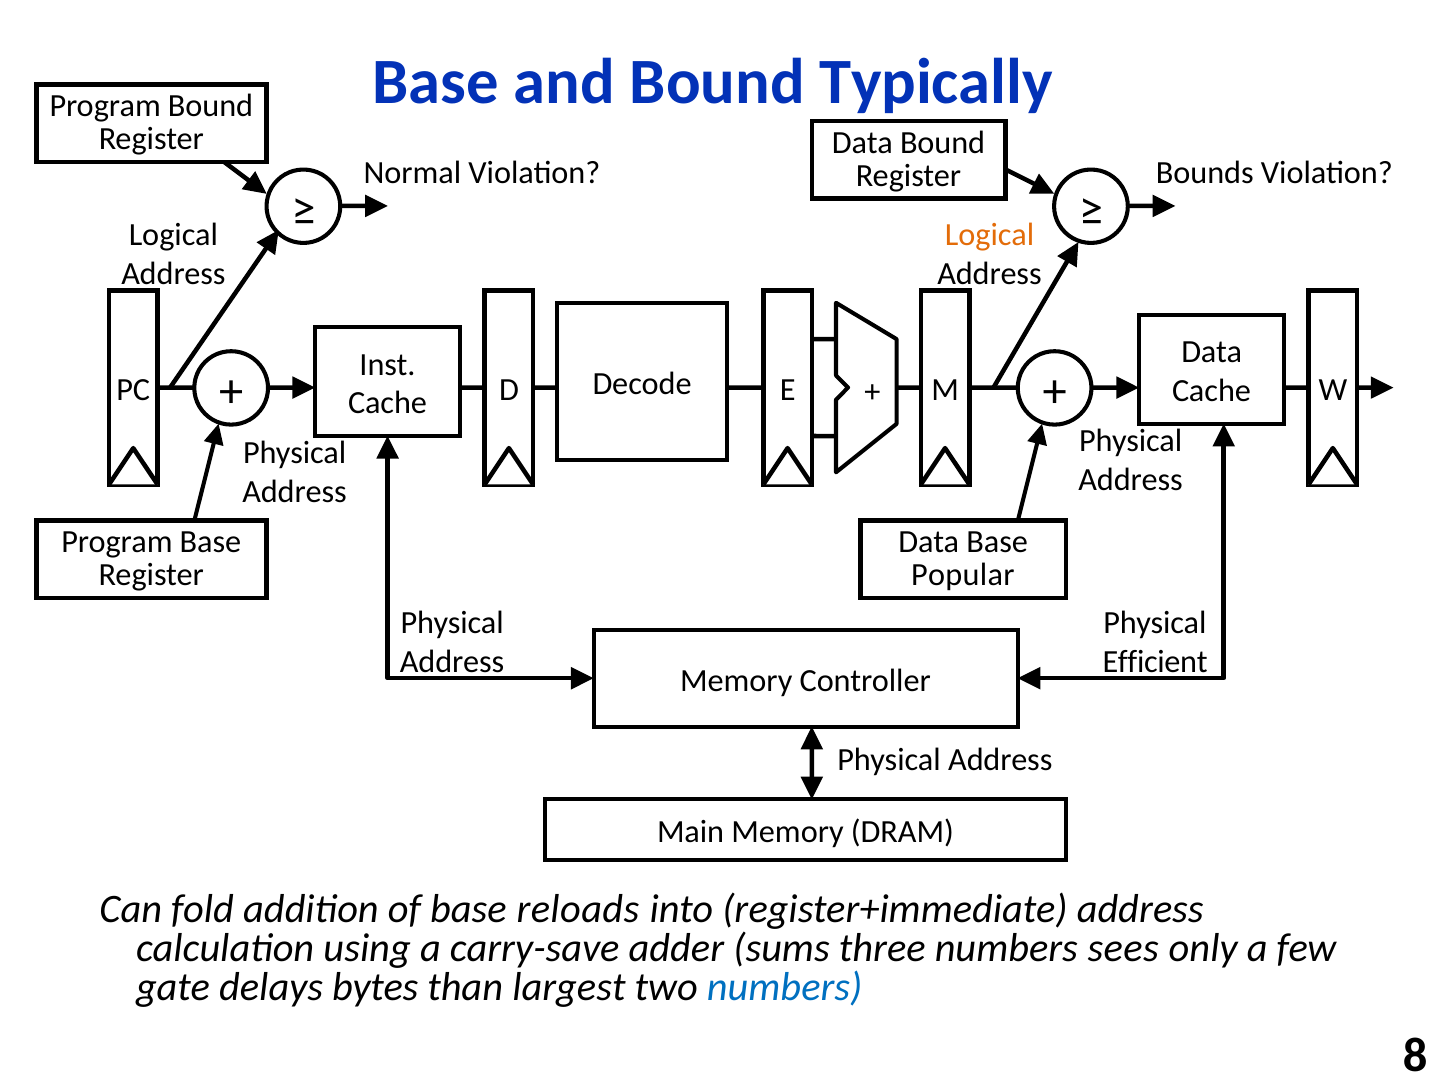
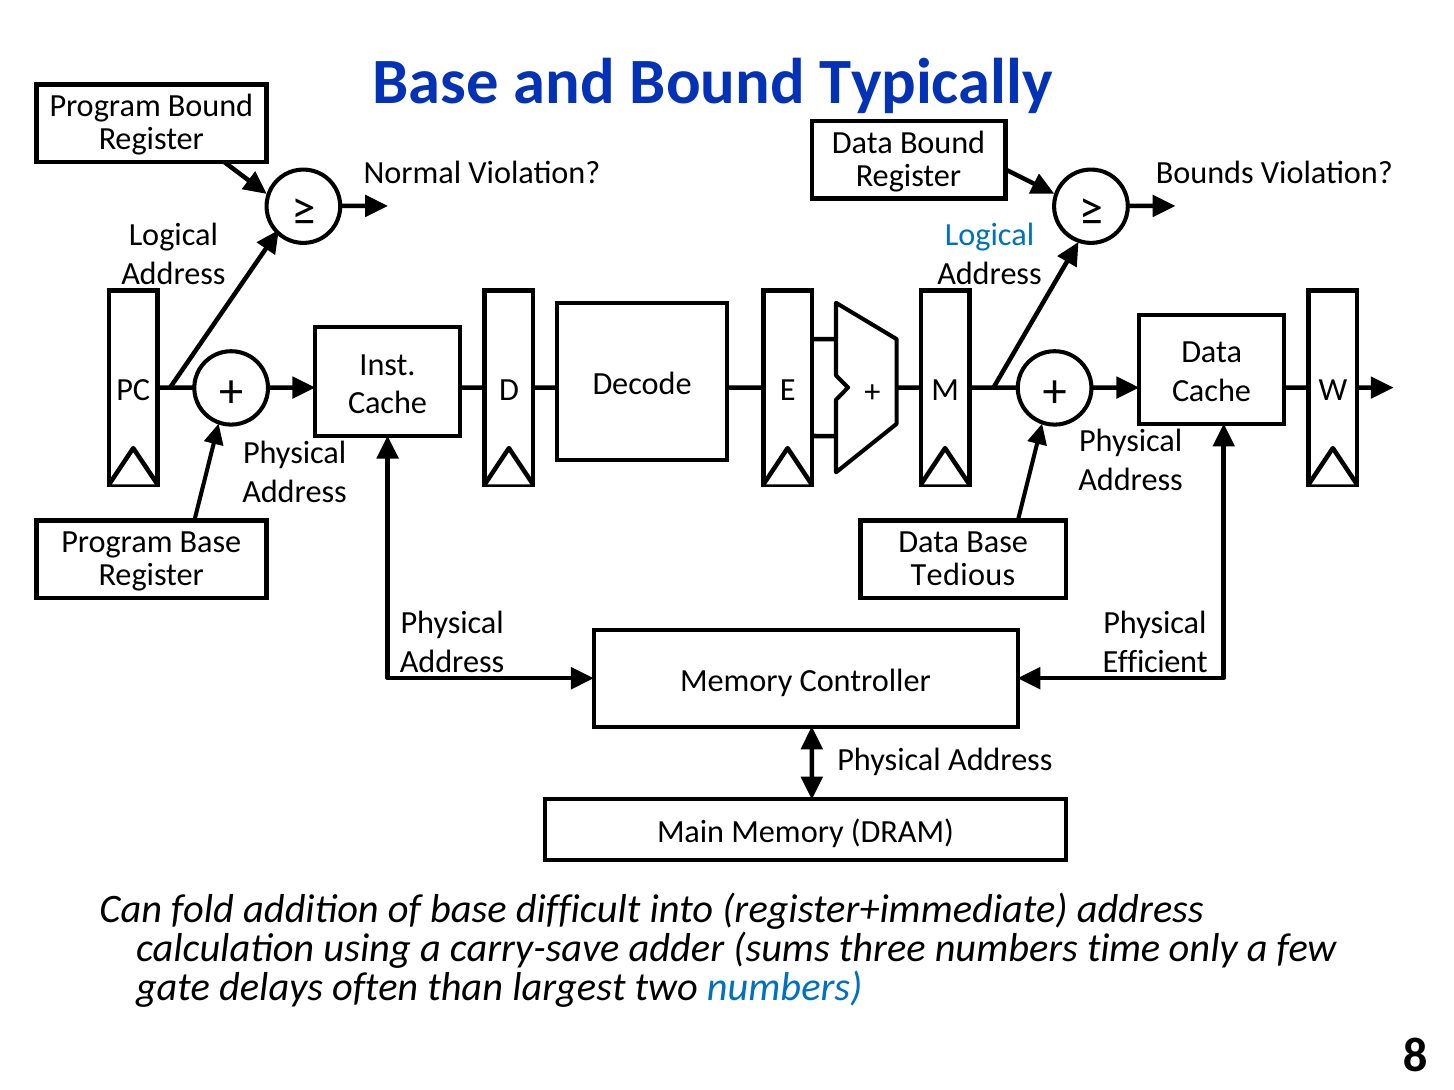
Logical at (990, 235) colour: orange -> blue
Popular: Popular -> Tedious
reloads: reloads -> difficult
sees: sees -> time
bytes: bytes -> often
